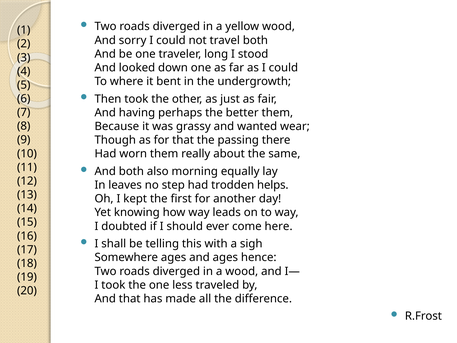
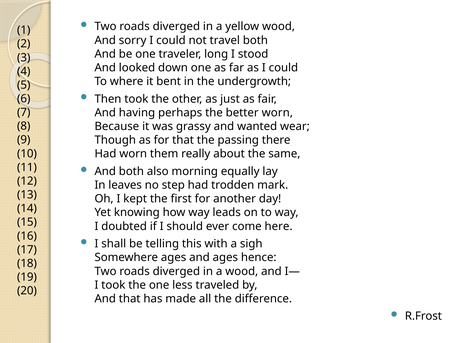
better them: them -> worn
helps: helps -> mark
